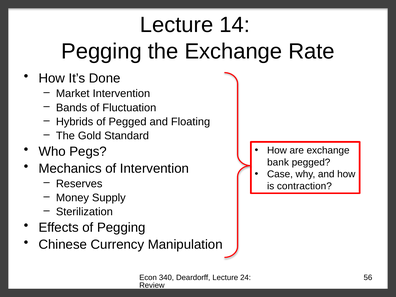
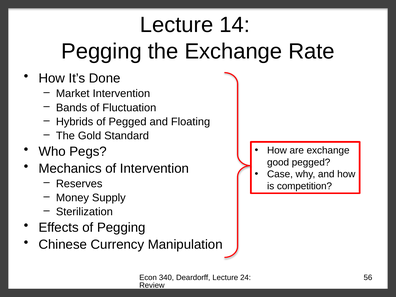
bank: bank -> good
contraction: contraction -> competition
